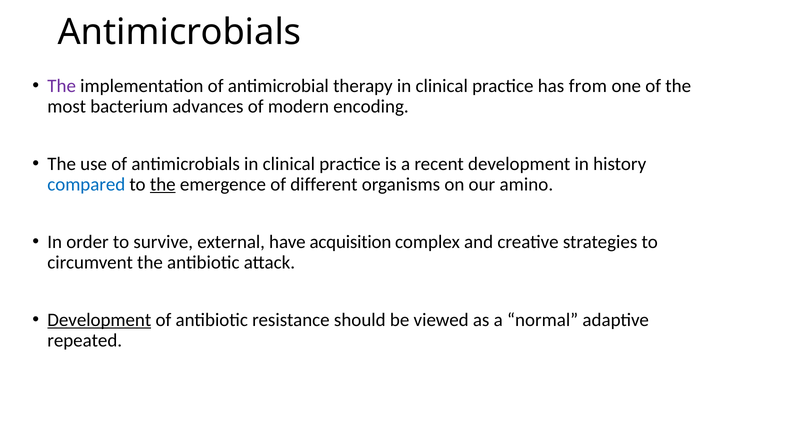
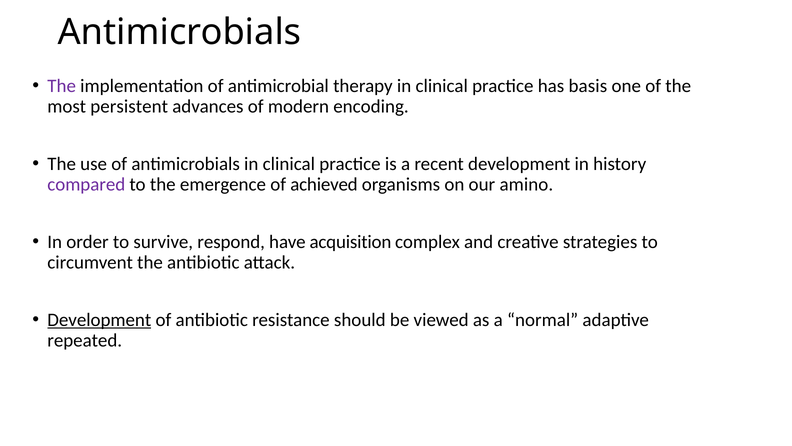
from: from -> basis
bacterium: bacterium -> persistent
compared colour: blue -> purple
the at (163, 184) underline: present -> none
different: different -> achieved
external: external -> respond
